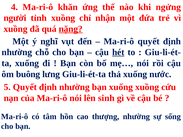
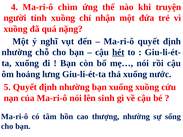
khăn: khăn -> chìm
ngửng: ngửng -> truyện
nặng underline: present -> none
buông: buông -> hoảng
